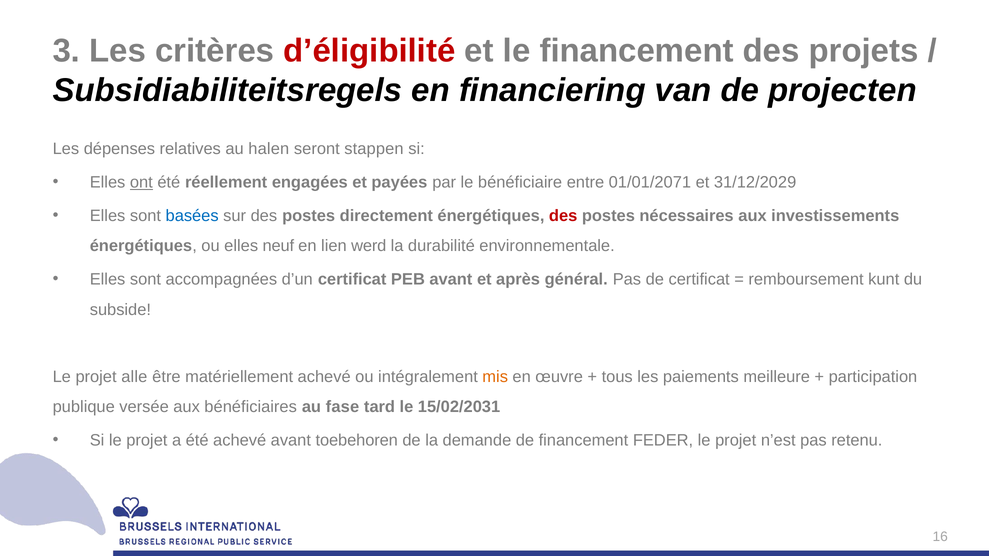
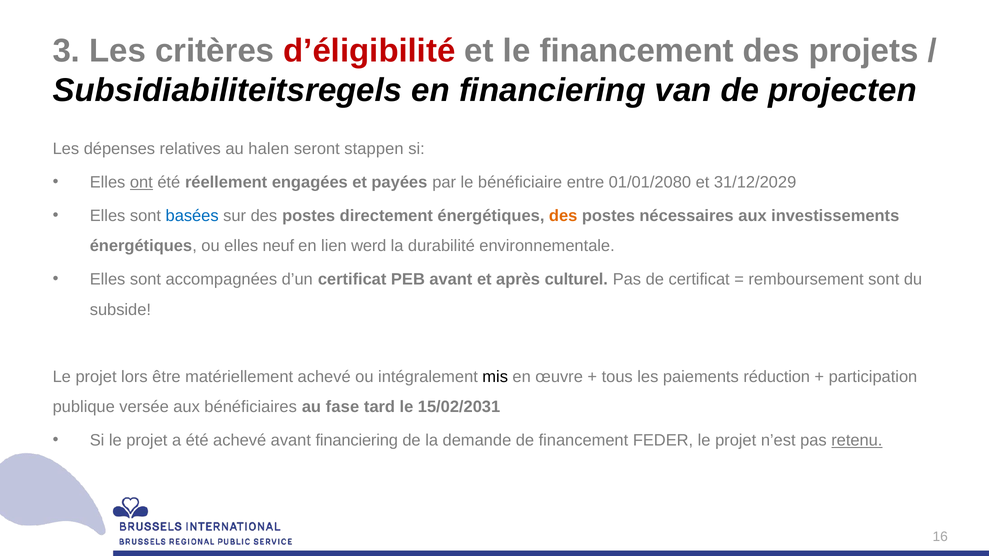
01/01/2071: 01/01/2071 -> 01/01/2080
des at (563, 216) colour: red -> orange
général: général -> culturel
remboursement kunt: kunt -> sont
alle: alle -> lors
mis colour: orange -> black
meilleure: meilleure -> réduction
avant toebehoren: toebehoren -> financiering
retenu underline: none -> present
